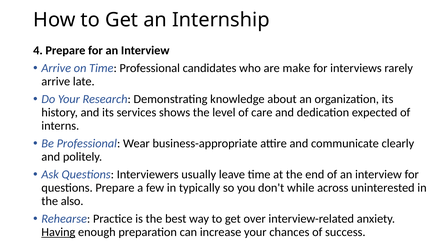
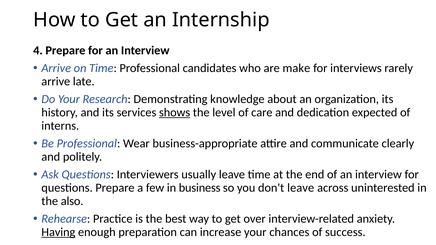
shows underline: none -> present
typically: typically -> business
don't while: while -> leave
